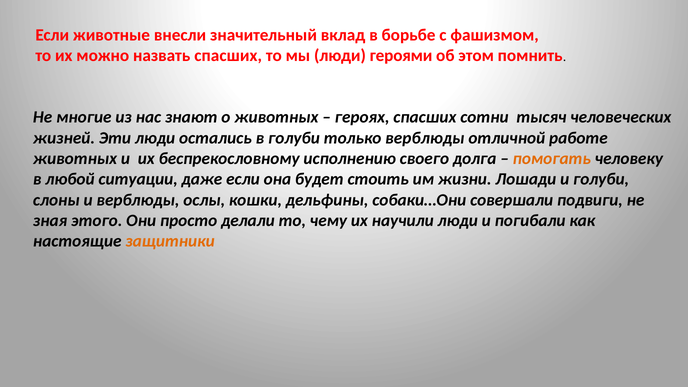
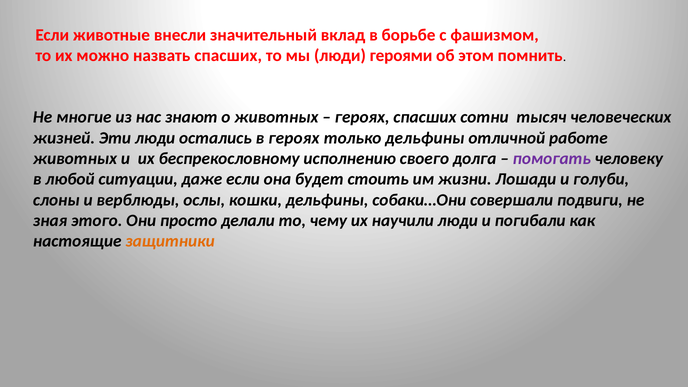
в голуби: голуби -> героях
только верблюды: верблюды -> дельфины
помогать colour: orange -> purple
